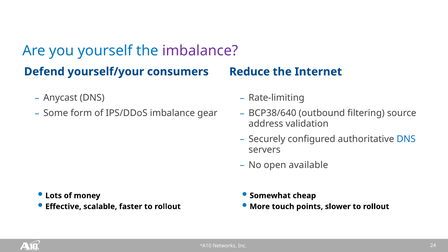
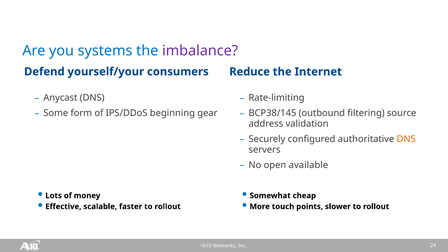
yourself: yourself -> systems
IPS/DDoS imbalance: imbalance -> beginning
BCP38/640: BCP38/640 -> BCP38/145
DNS at (406, 139) colour: blue -> orange
